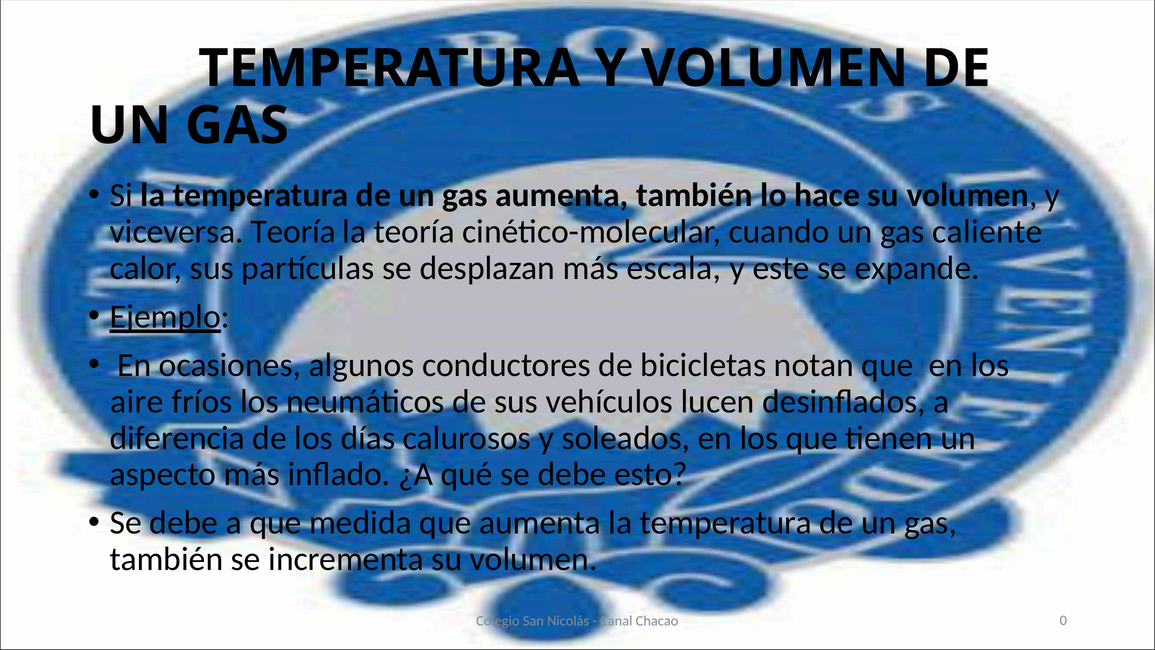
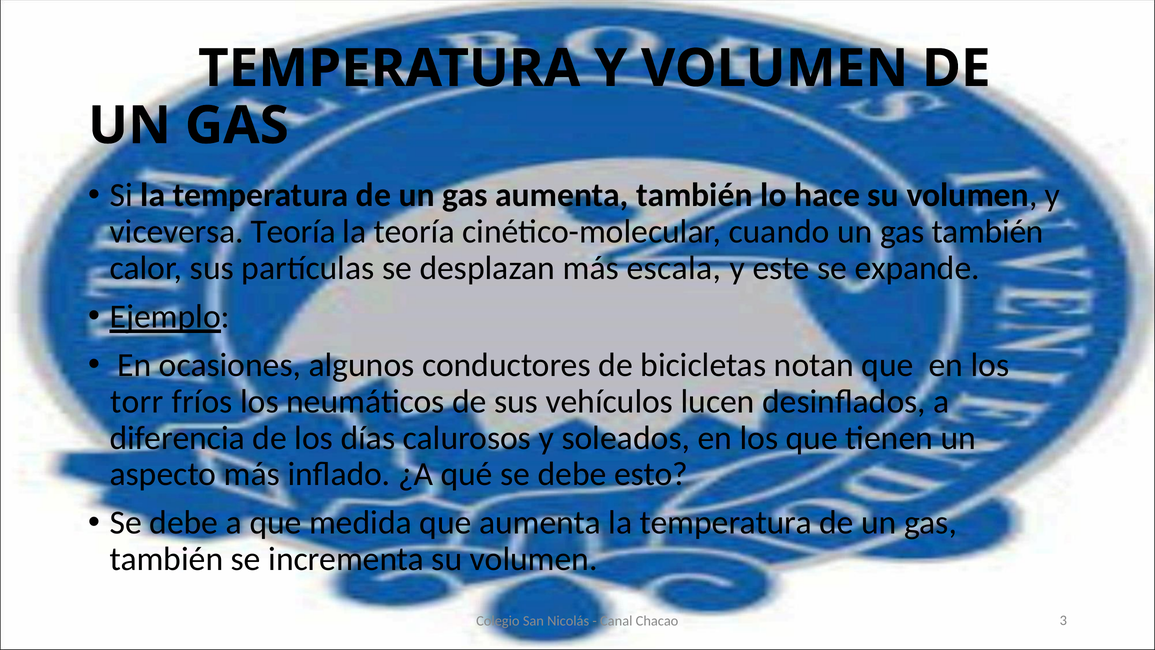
cuando un gas caliente: caliente -> también
aire: aire -> torr
0: 0 -> 3
